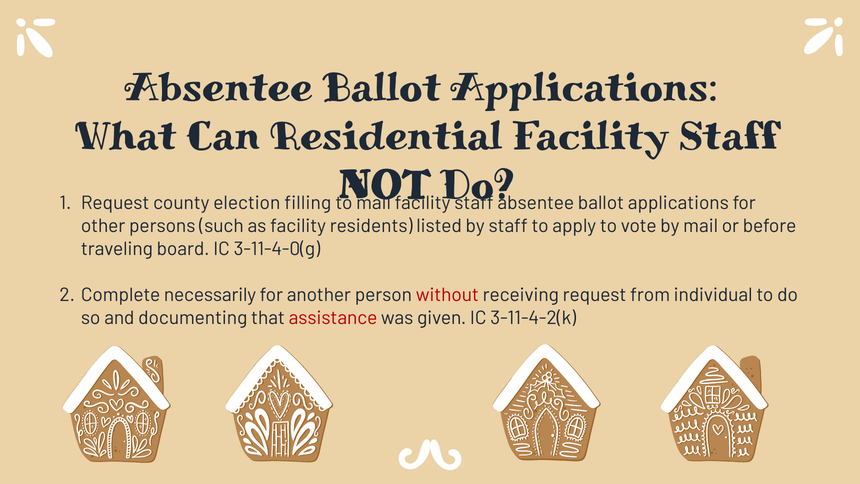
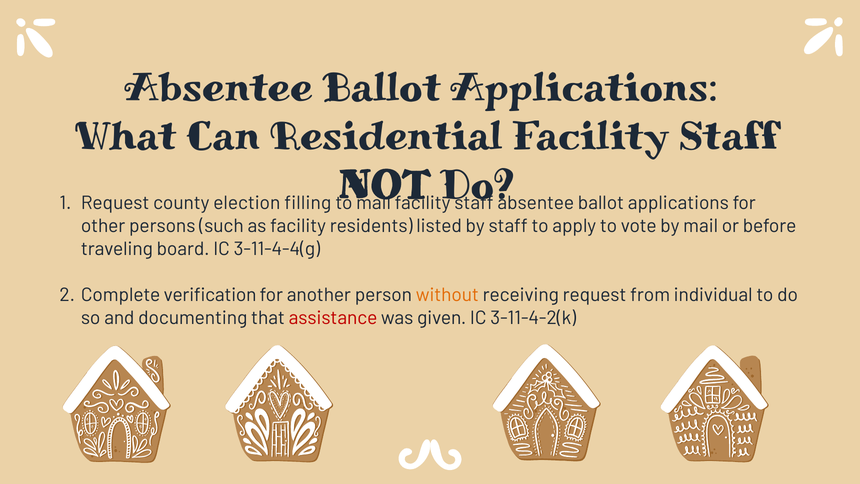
3-11-4-0(g: 3-11-4-0(g -> 3-11-4-4(g
necessarily: necessarily -> verification
without colour: red -> orange
